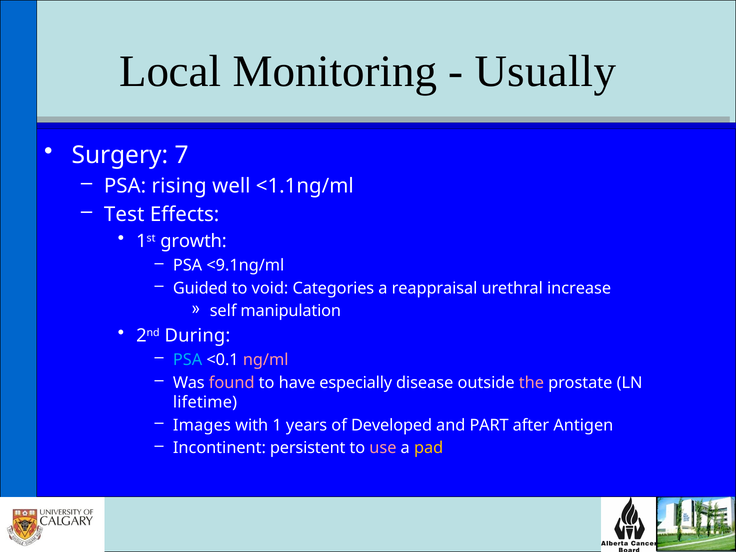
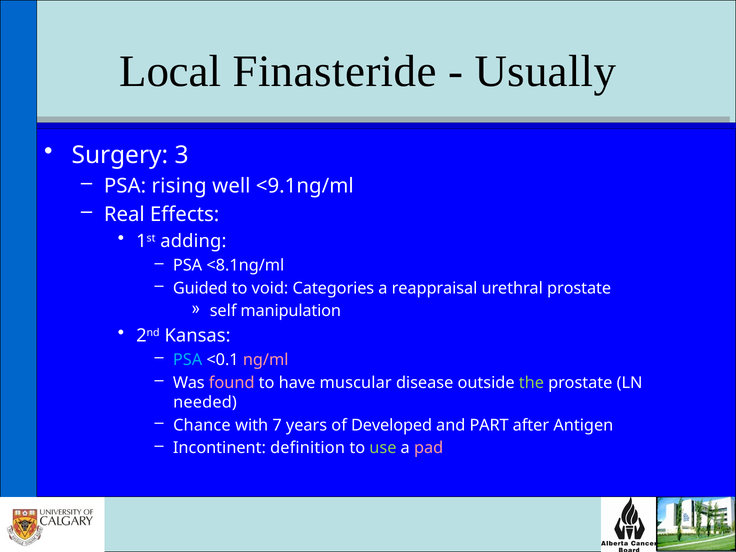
Monitoring: Monitoring -> Finasteride
7: 7 -> 3
<1.1ng/ml: <1.1ng/ml -> <9.1ng/ml
Test: Test -> Real
growth: growth -> adding
<9.1ng/ml: <9.1ng/ml -> <8.1ng/ml
urethral increase: increase -> prostate
During: During -> Kansas
especially: especially -> muscular
the colour: pink -> light green
lifetime: lifetime -> needed
Images: Images -> Chance
1: 1 -> 7
persistent: persistent -> definition
use colour: pink -> light green
pad colour: yellow -> pink
